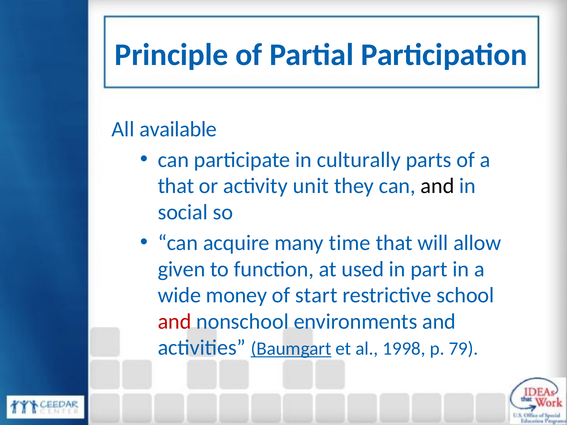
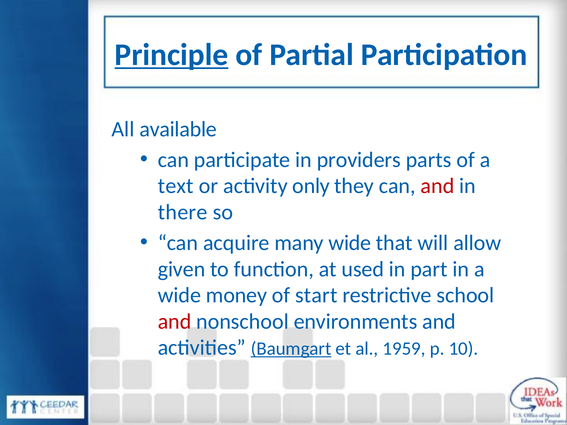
Principle underline: none -> present
culturally: culturally -> providers
that at (176, 186): that -> text
unit: unit -> only
and at (437, 186) colour: black -> red
social: social -> there
many time: time -> wide
1998: 1998 -> 1959
79: 79 -> 10
